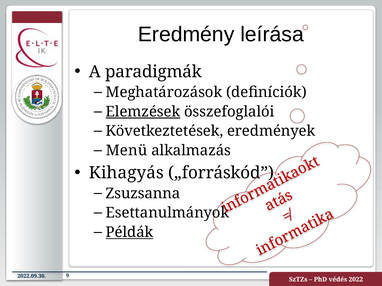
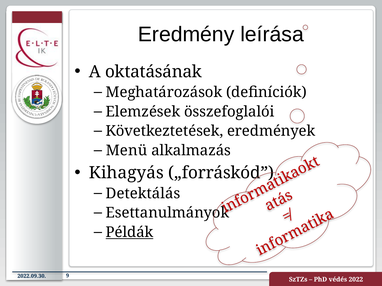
paradigmák: paradigmák -> oktatásának
Elemzések underline: present -> none
Zsuzsanna: Zsuzsanna -> Detektálás
